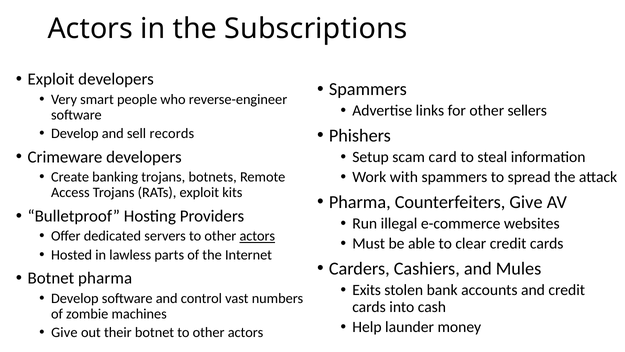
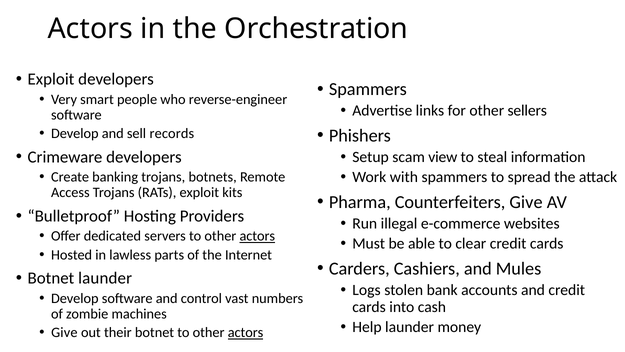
Subscriptions: Subscriptions -> Orchestration
card: card -> view
Botnet pharma: pharma -> launder
Exits: Exits -> Logs
actors at (246, 332) underline: none -> present
